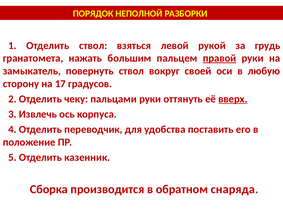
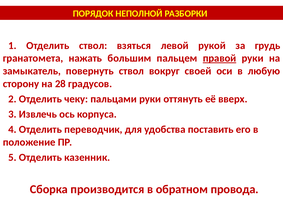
17: 17 -> 28
вверх underline: present -> none
снаряда: снаряда -> провода
